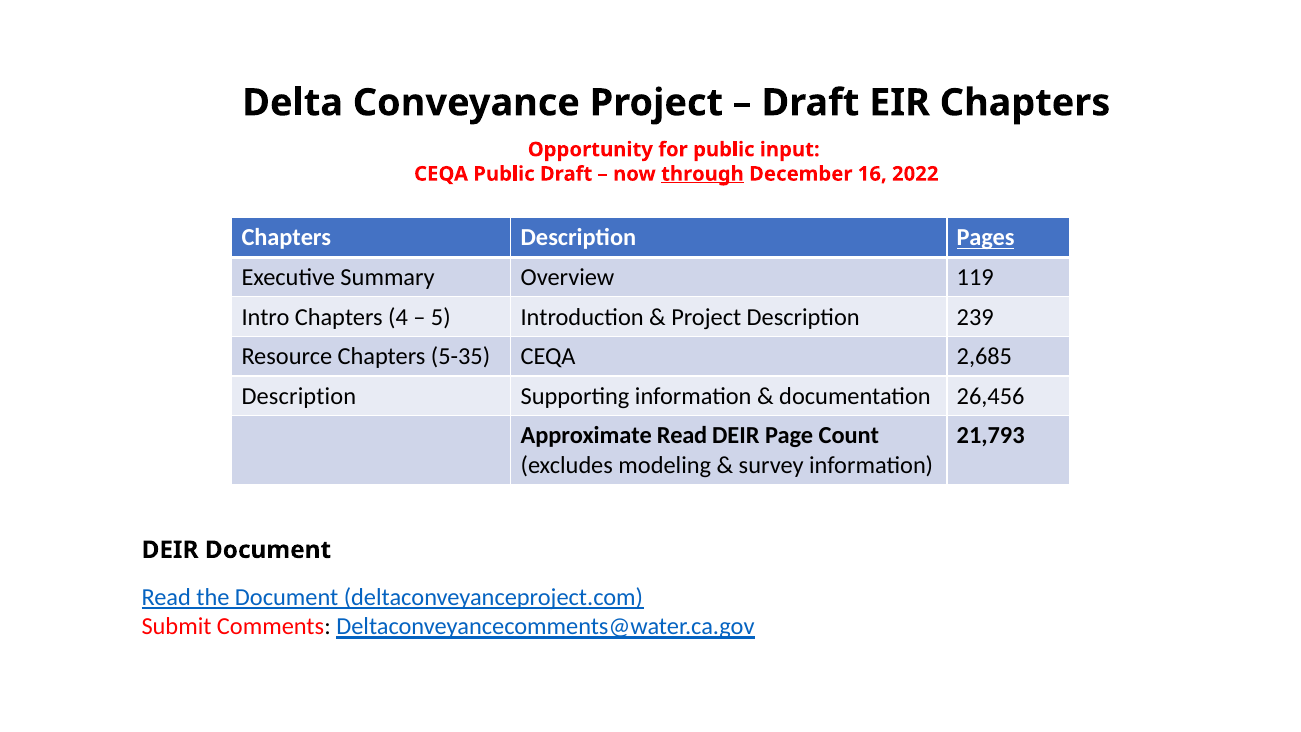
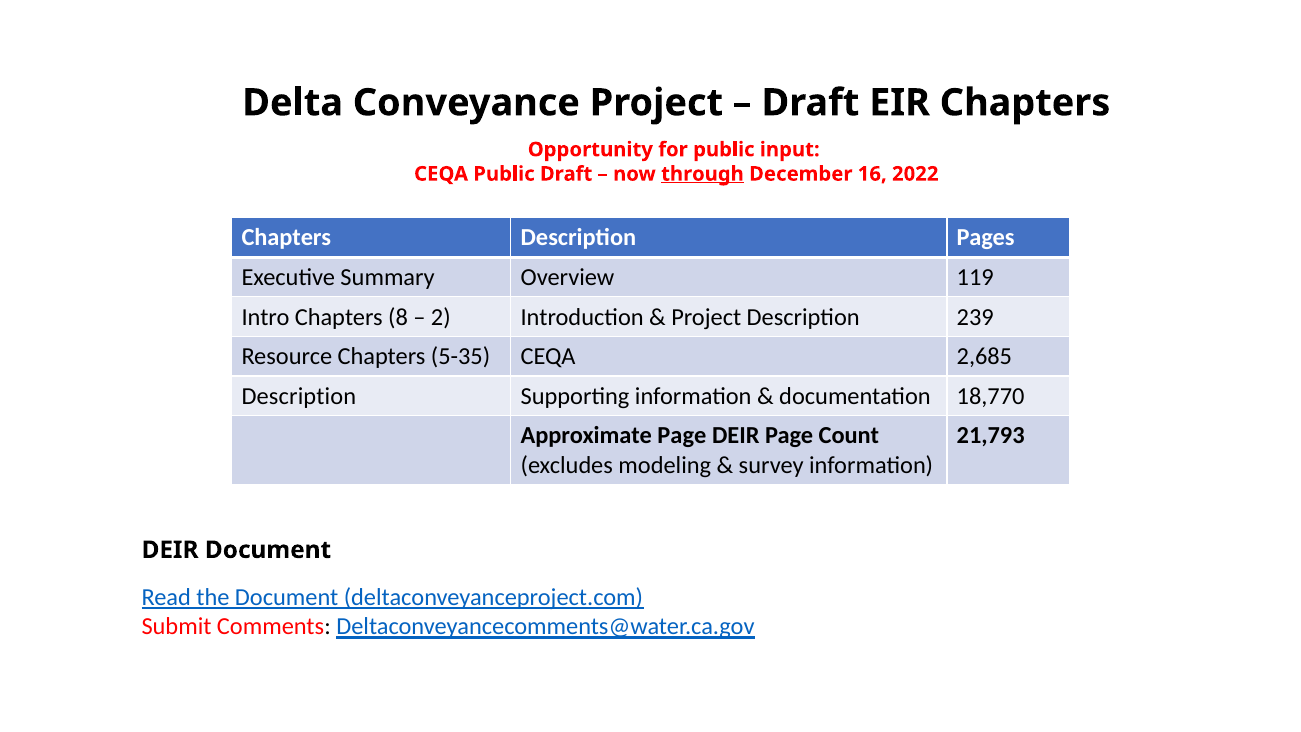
Pages underline: present -> none
4: 4 -> 8
5: 5 -> 2
26,456: 26,456 -> 18,770
Approximate Read: Read -> Page
